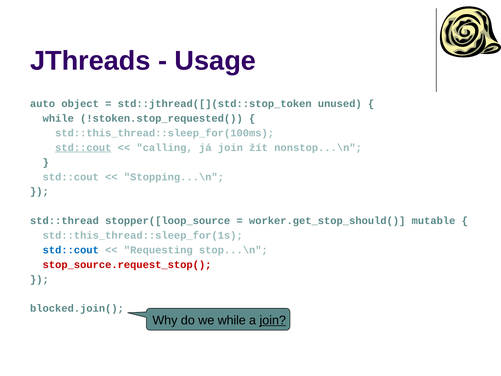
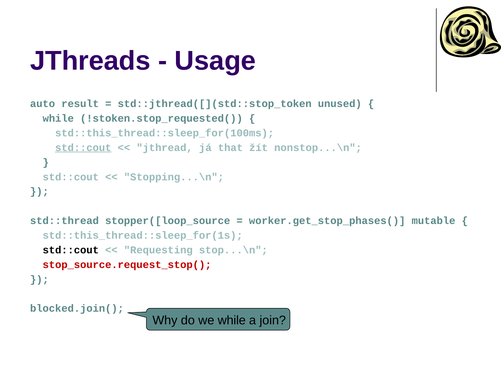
object: object -> result
calling: calling -> jthread
já join: join -> that
worker.get_stop_should(: worker.get_stop_should( -> worker.get_stop_phases(
std::cout at (71, 250) colour: blue -> black
join at (273, 320) underline: present -> none
